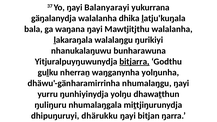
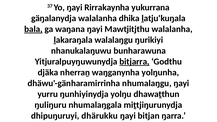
Balanyarayi: Balanyarayi -> Rirrakaynha
bala underline: none -> present
guḻku: guḻku -> djäka
